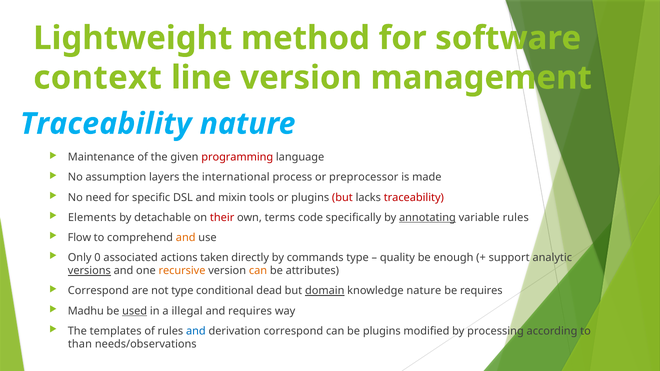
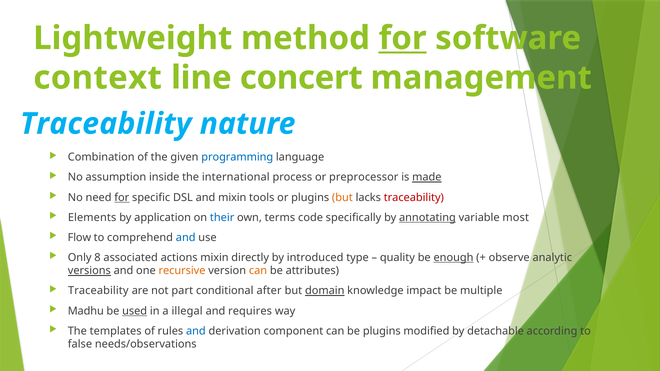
for at (403, 38) underline: none -> present
line version: version -> concert
Maintenance: Maintenance -> Combination
programming colour: red -> blue
layers: layers -> inside
made underline: none -> present
for at (122, 198) underline: none -> present
but at (342, 198) colour: red -> orange
detachable: detachable -> application
their colour: red -> blue
variable rules: rules -> most
and at (186, 238) colour: orange -> blue
0: 0 -> 8
actions taken: taken -> mixin
commands: commands -> introduced
enough underline: none -> present
support: support -> observe
Correspond at (98, 291): Correspond -> Traceability
not type: type -> part
dead: dead -> after
knowledge nature: nature -> impact
be requires: requires -> multiple
derivation correspond: correspond -> component
processing: processing -> detachable
than: than -> false
